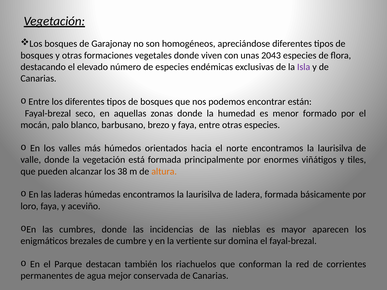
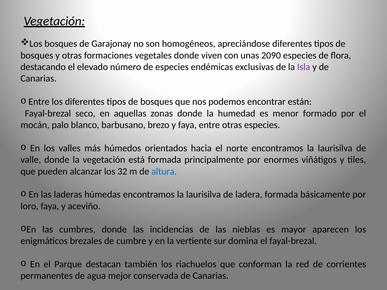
2043: 2043 -> 2090
38: 38 -> 32
altura colour: orange -> blue
